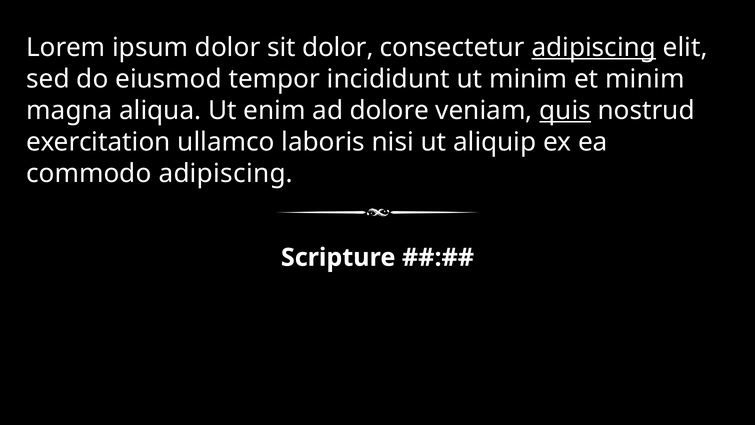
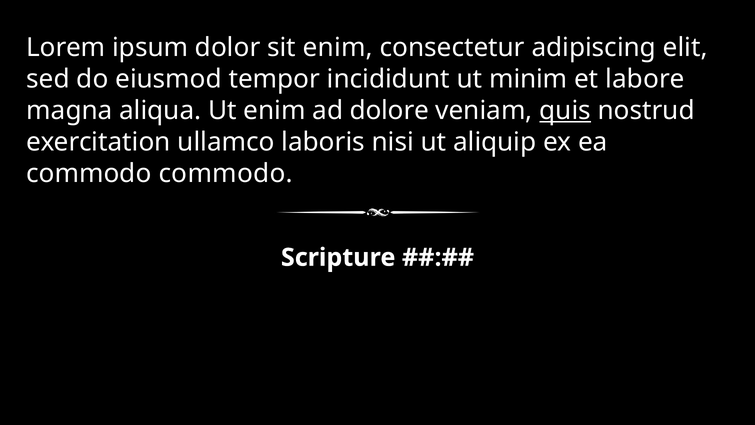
sit dolor: dolor -> enim
adipiscing at (594, 47) underline: present -> none
et minim: minim -> labore
commodo adipiscing: adipiscing -> commodo
